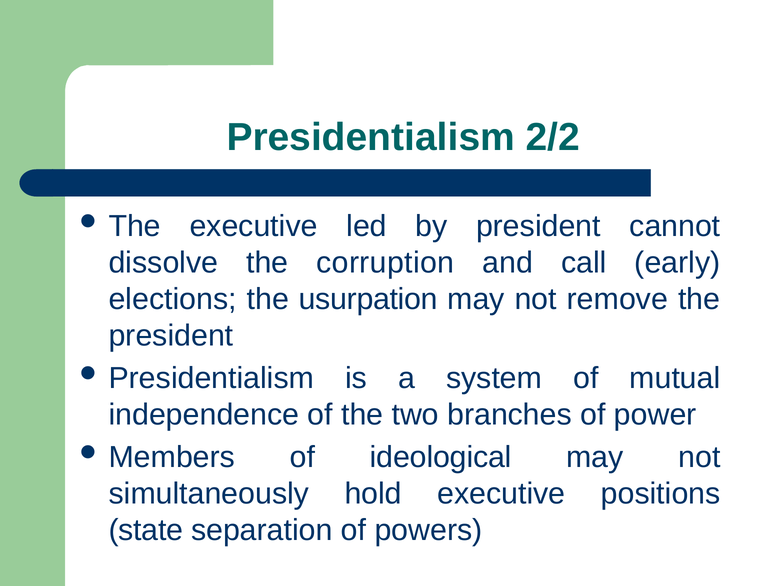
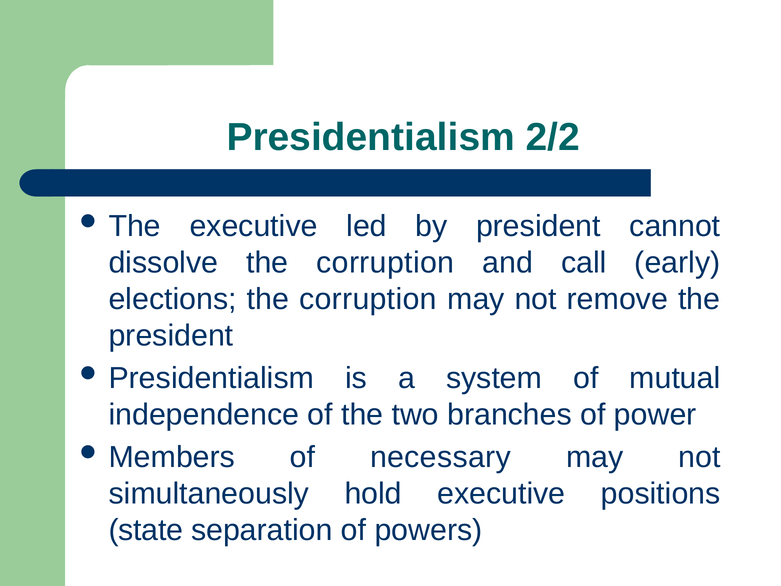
elections the usurpation: usurpation -> corruption
ideological: ideological -> necessary
